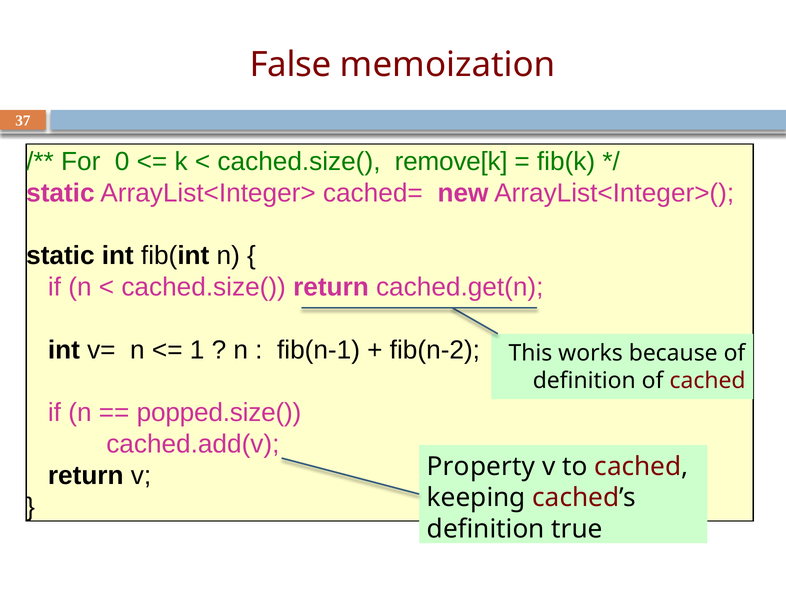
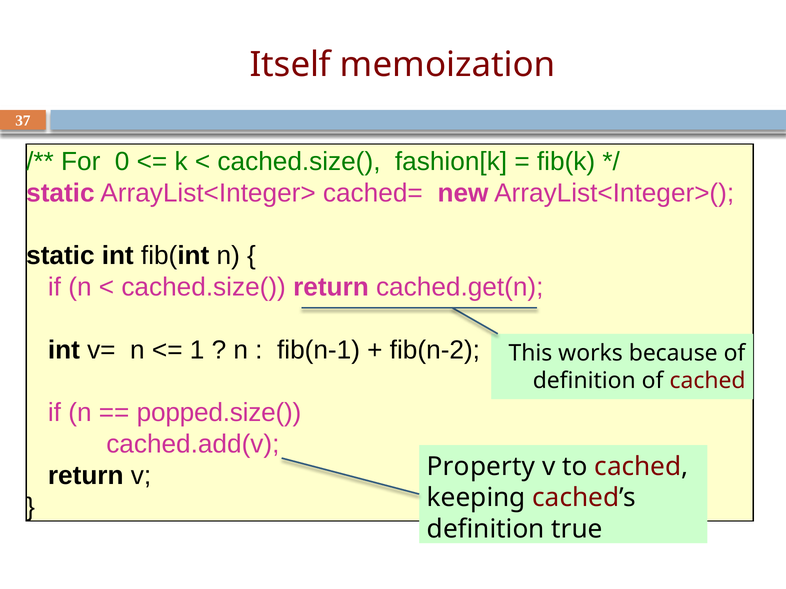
False: False -> Itself
remove[k: remove[k -> fashion[k
